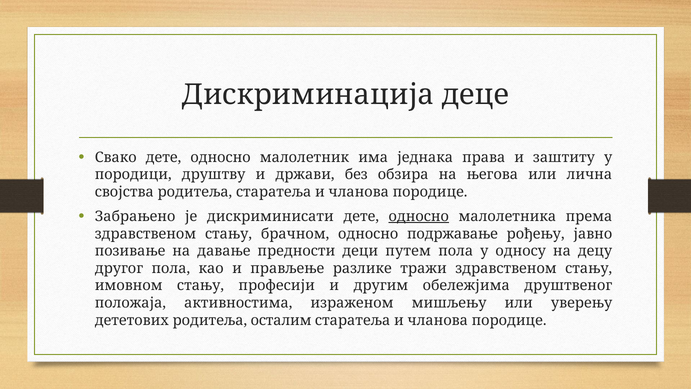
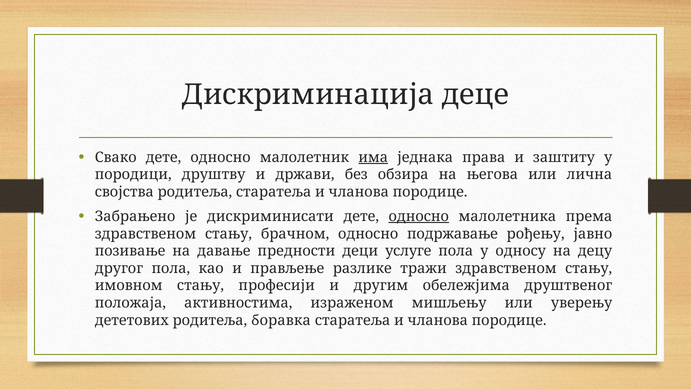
има underline: none -> present
путем: путем -> услуге
осталим: осталим -> боравка
